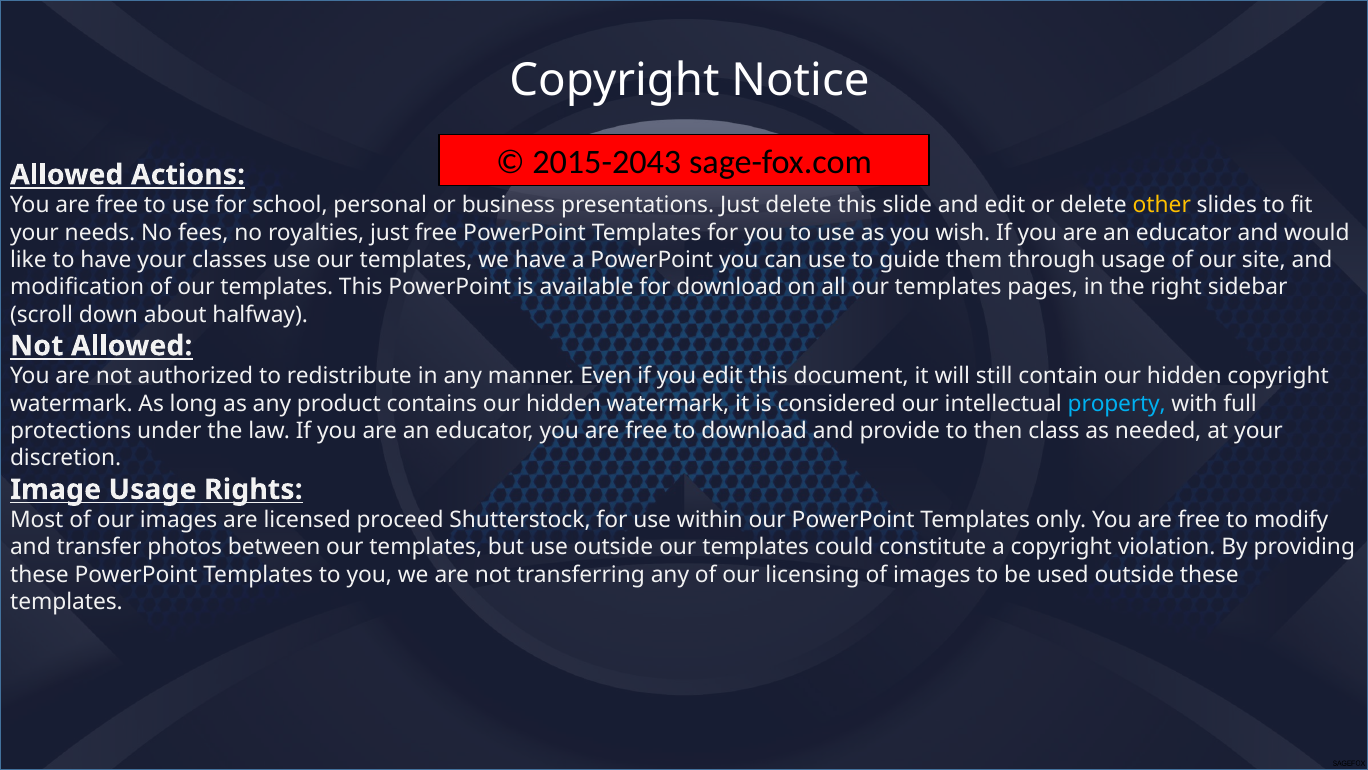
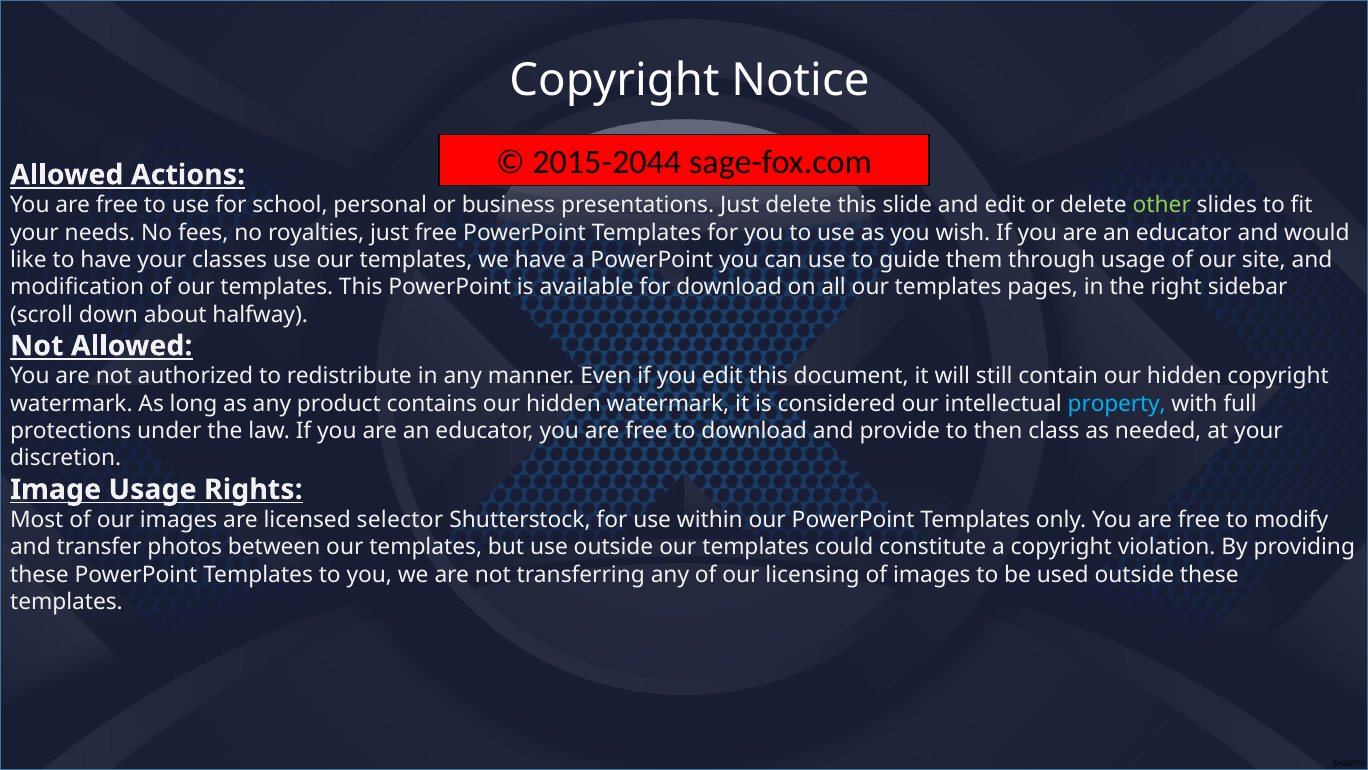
2015-2043: 2015-2043 -> 2015-2044
other colour: yellow -> light green
proceed: proceed -> selector
